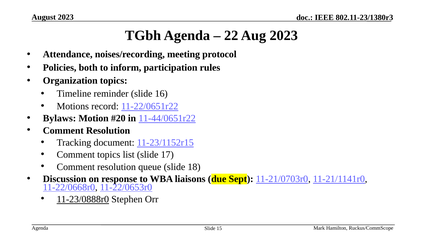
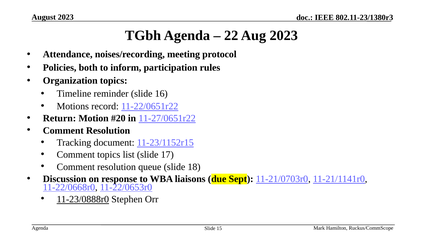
Bylaws: Bylaws -> Return
11-44/0651r22: 11-44/0651r22 -> 11-27/0651r22
